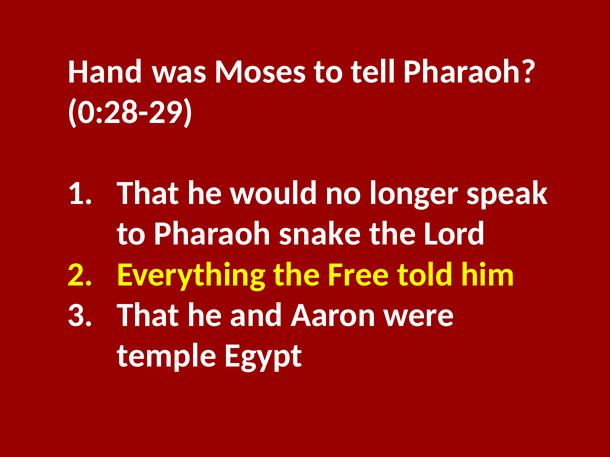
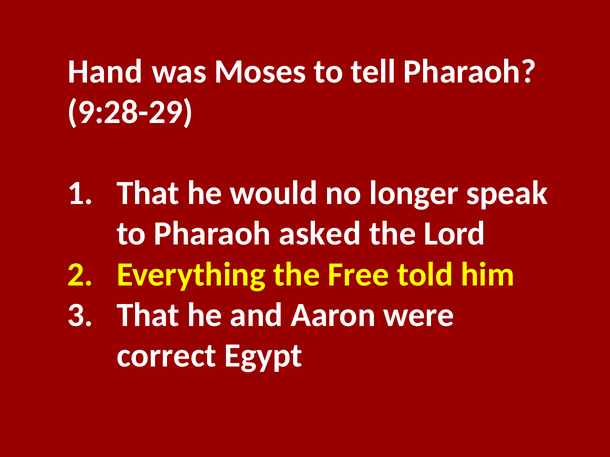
0:28-29: 0:28-29 -> 9:28-29
snake: snake -> asked
temple: temple -> correct
